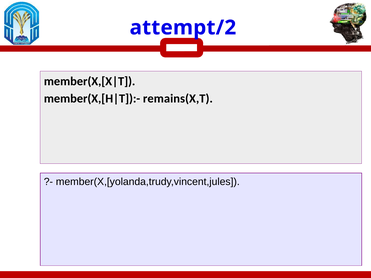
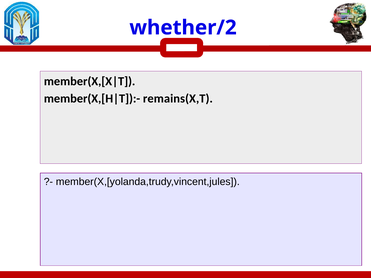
attempt/2: attempt/2 -> whether/2
